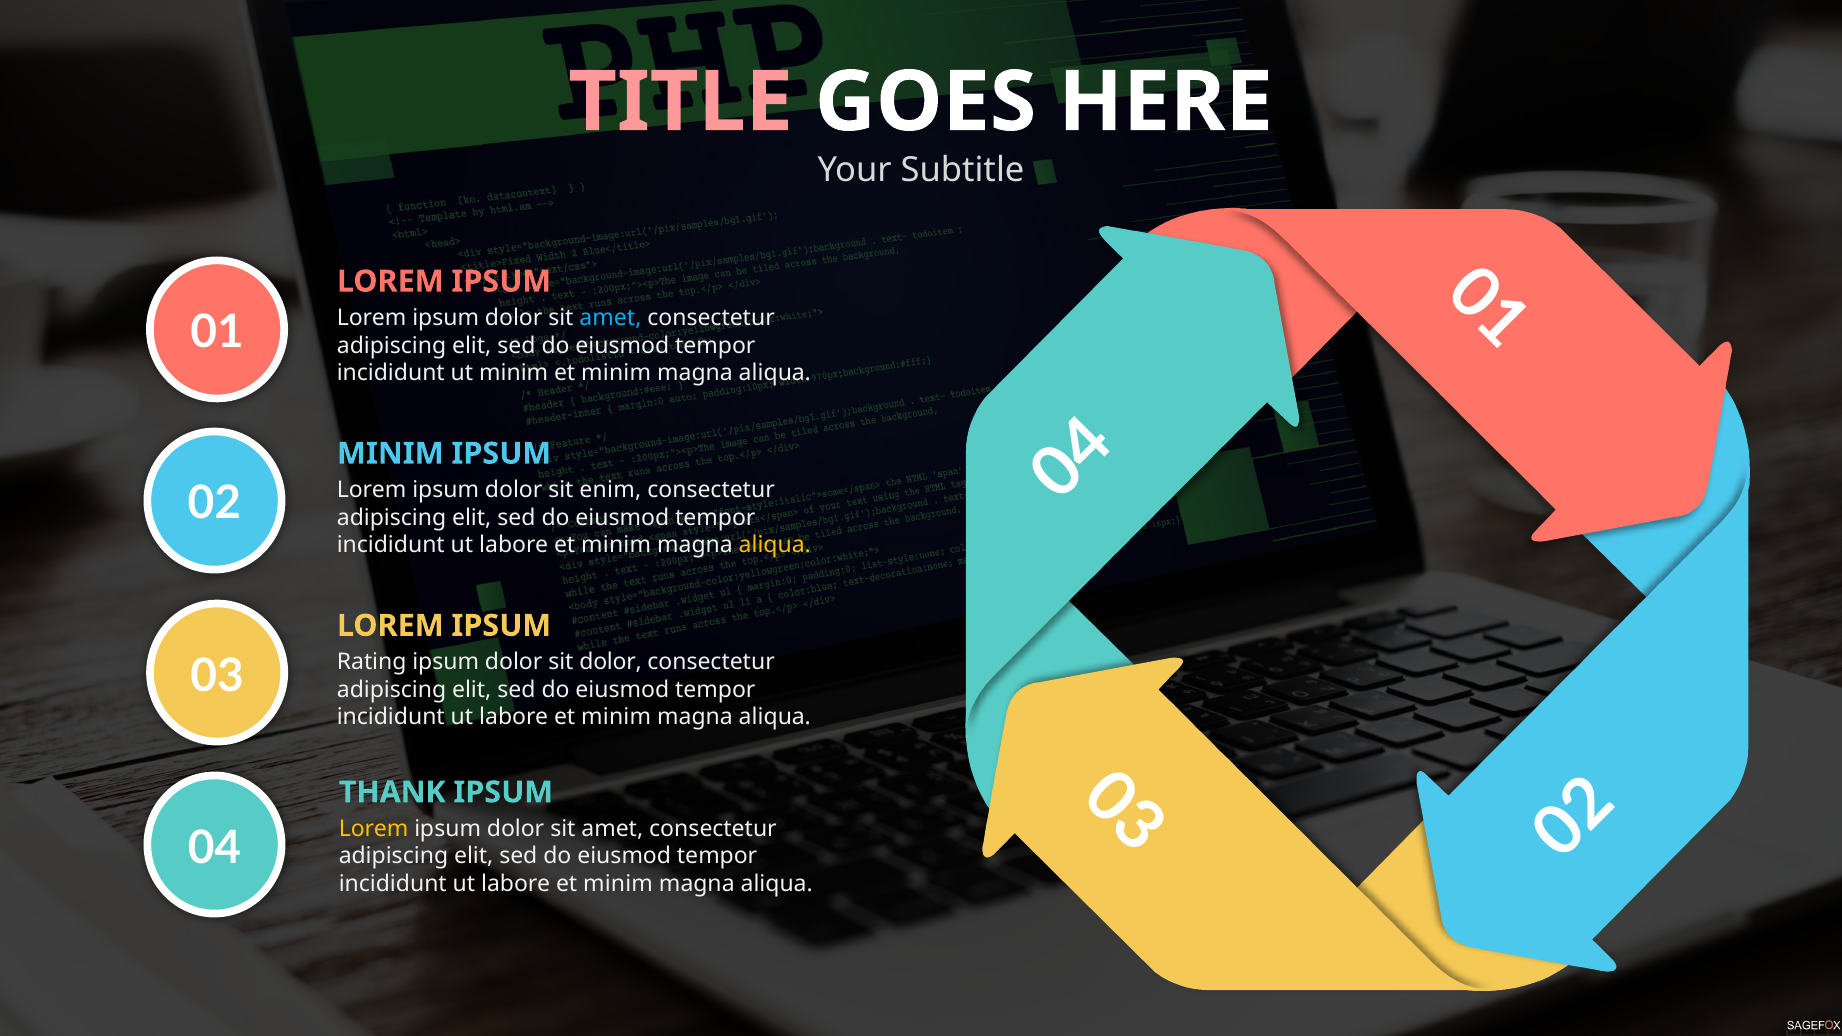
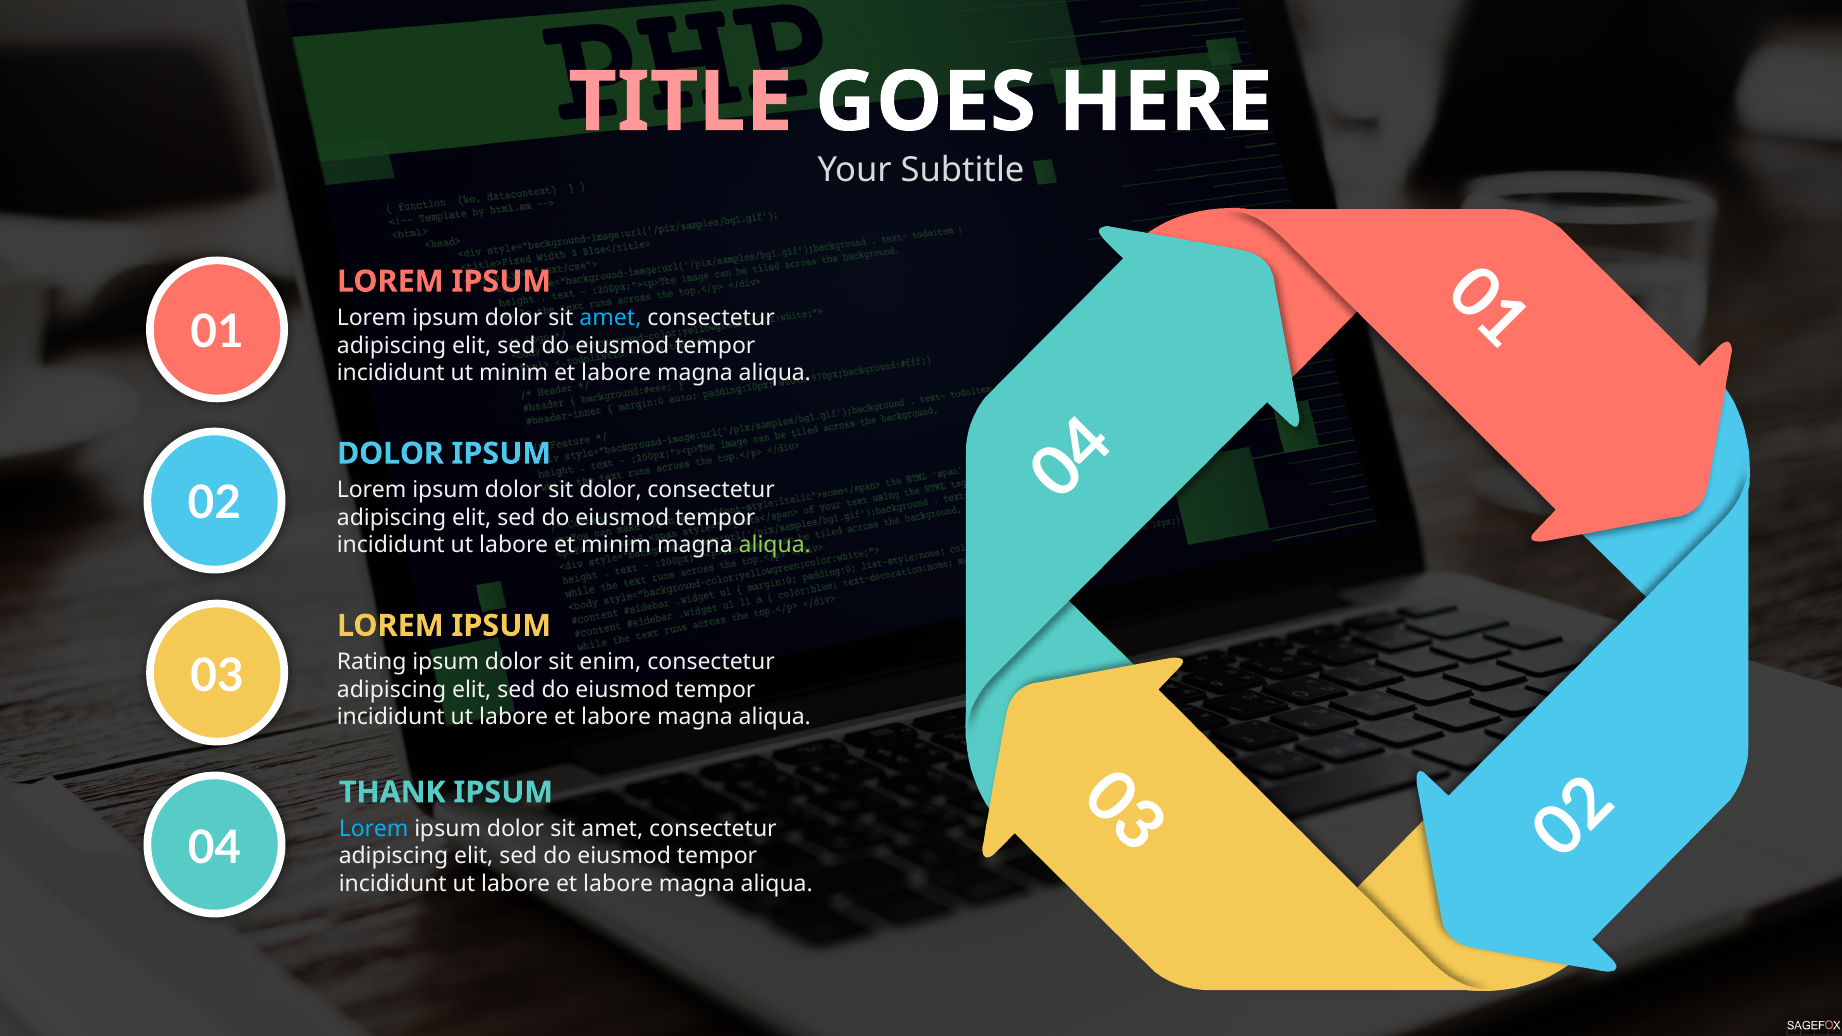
minim at (616, 373): minim -> labore
MINIM at (390, 454): MINIM -> DOLOR
sit enim: enim -> dolor
aliqua at (775, 545) colour: yellow -> light green
sit dolor: dolor -> enim
minim at (616, 717): minim -> labore
Lorem at (374, 829) colour: yellow -> light blue
minim at (618, 884): minim -> labore
